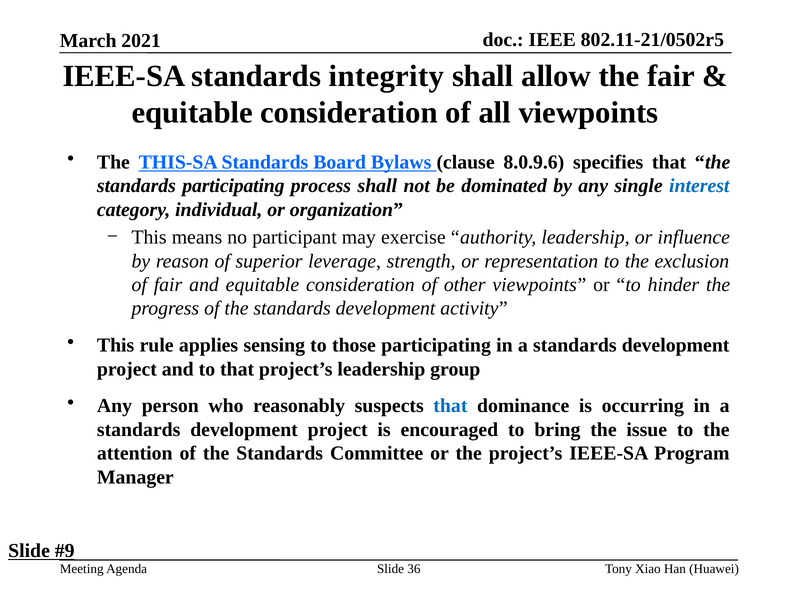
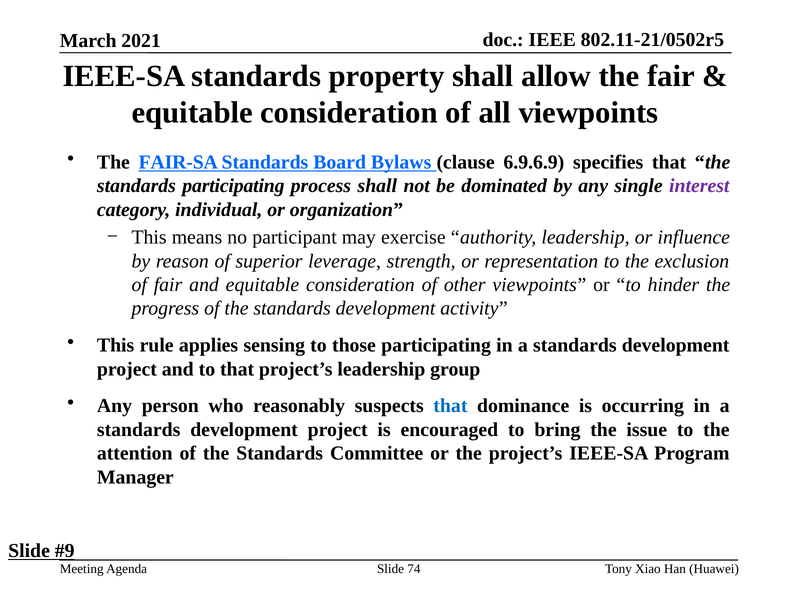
integrity: integrity -> property
THIS-SA: THIS-SA -> FAIR-SA
8.0.9.6: 8.0.9.6 -> 6.9.6.9
interest colour: blue -> purple
36: 36 -> 74
